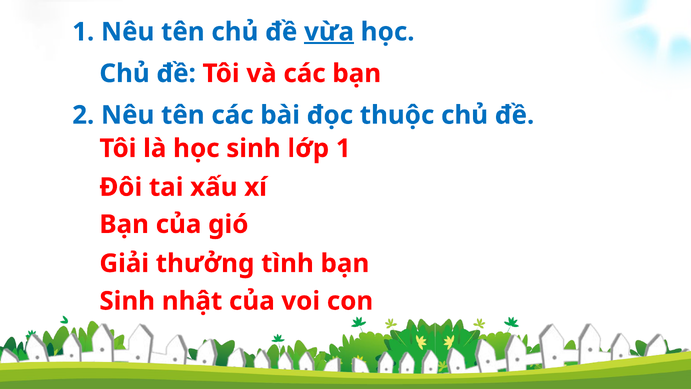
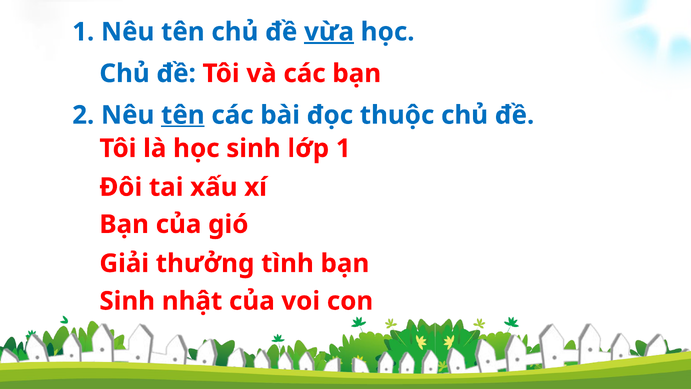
tên at (183, 115) underline: none -> present
